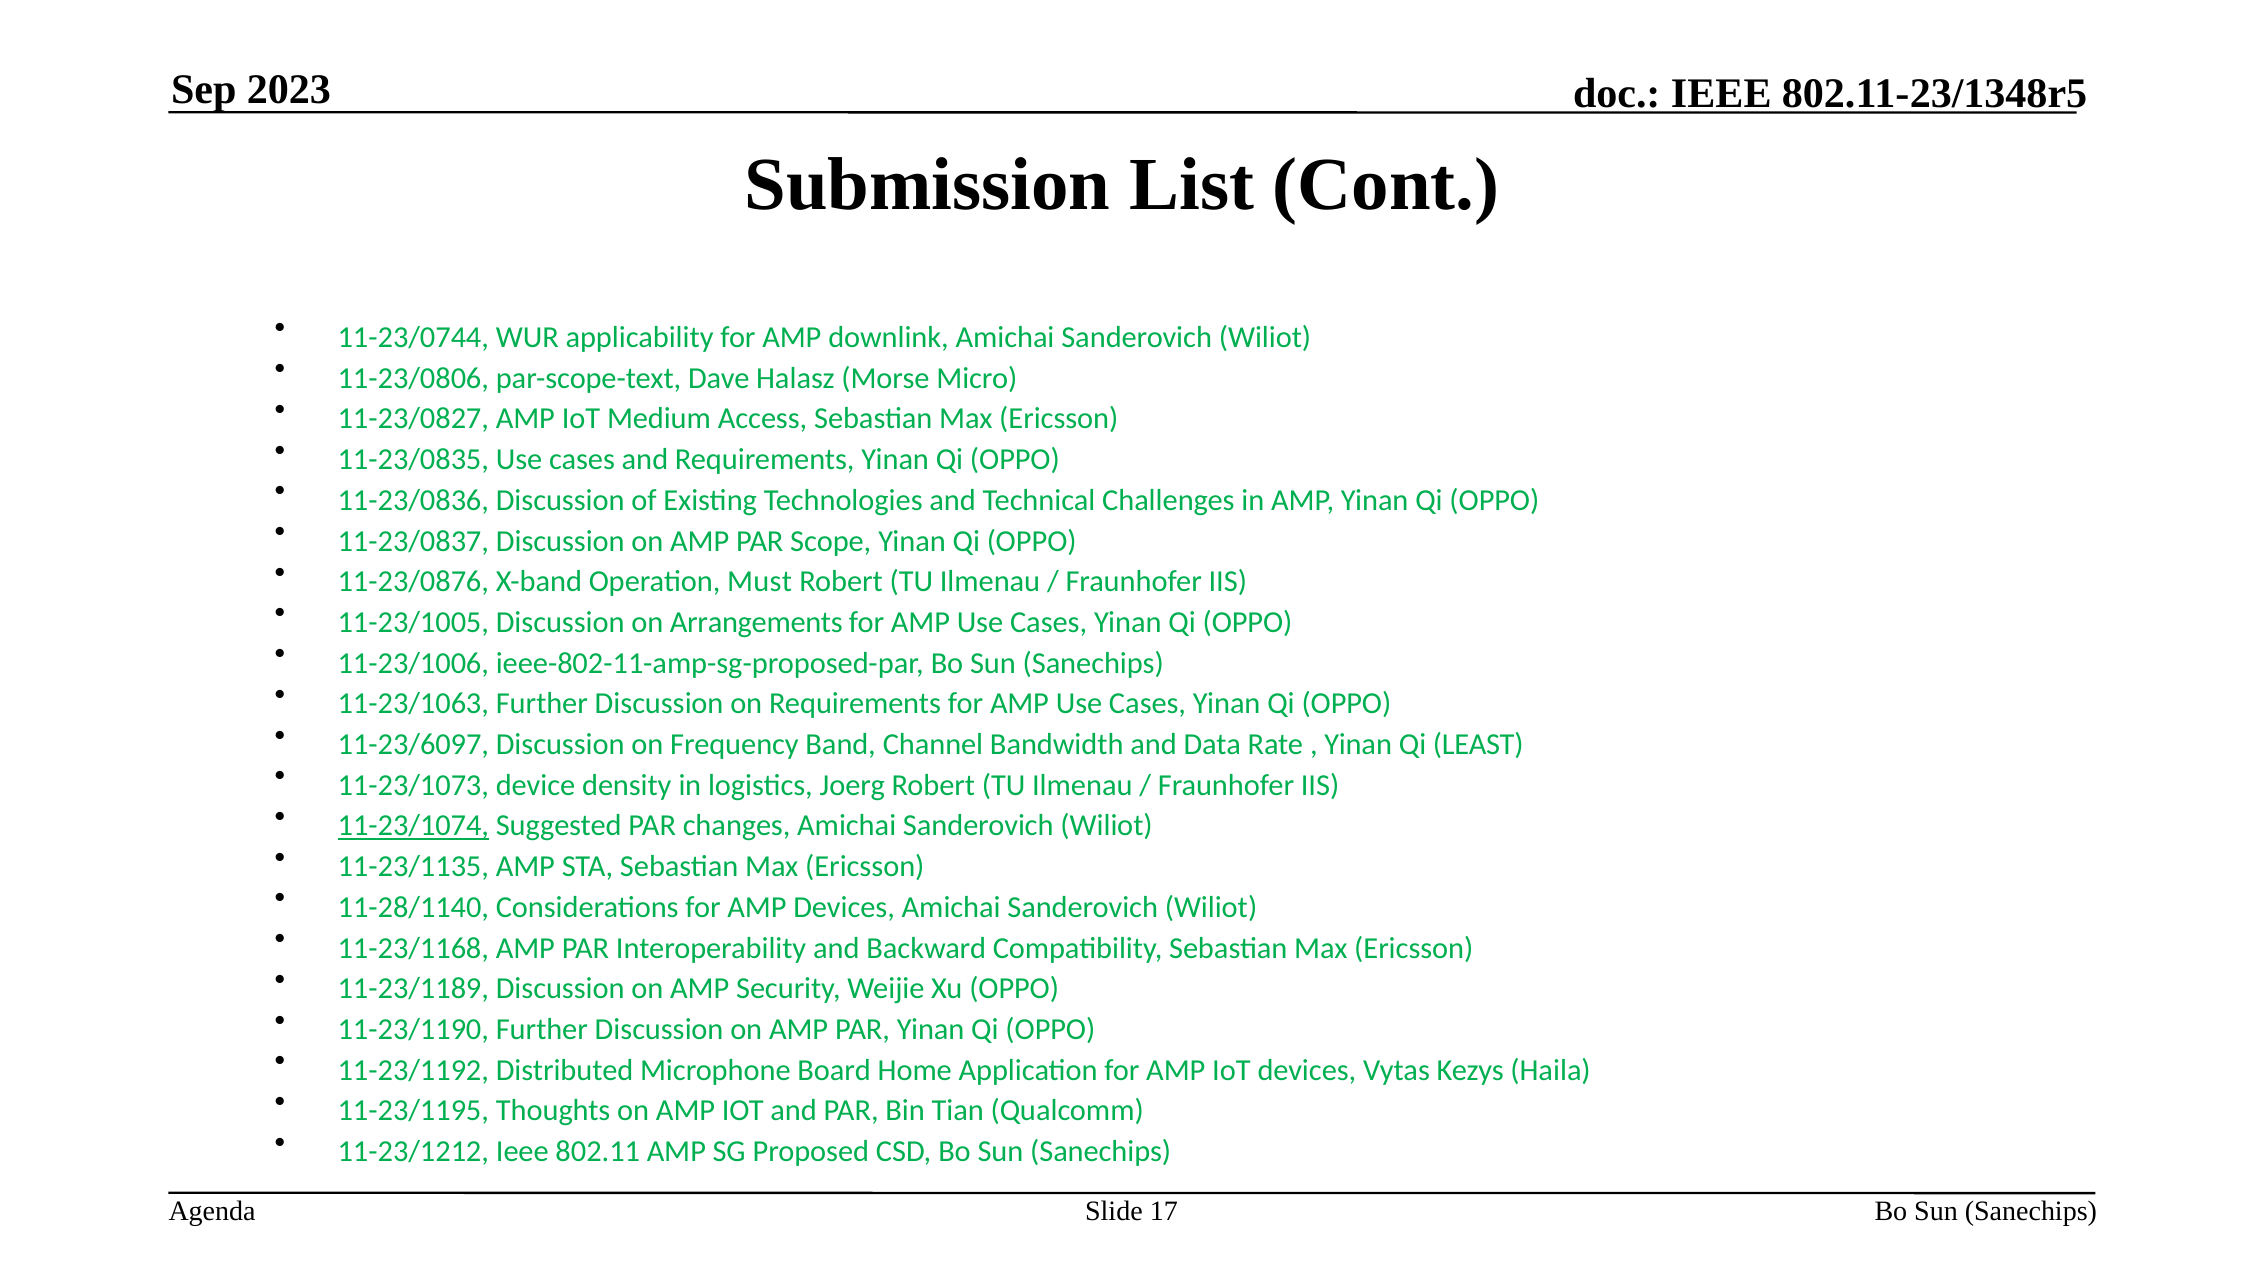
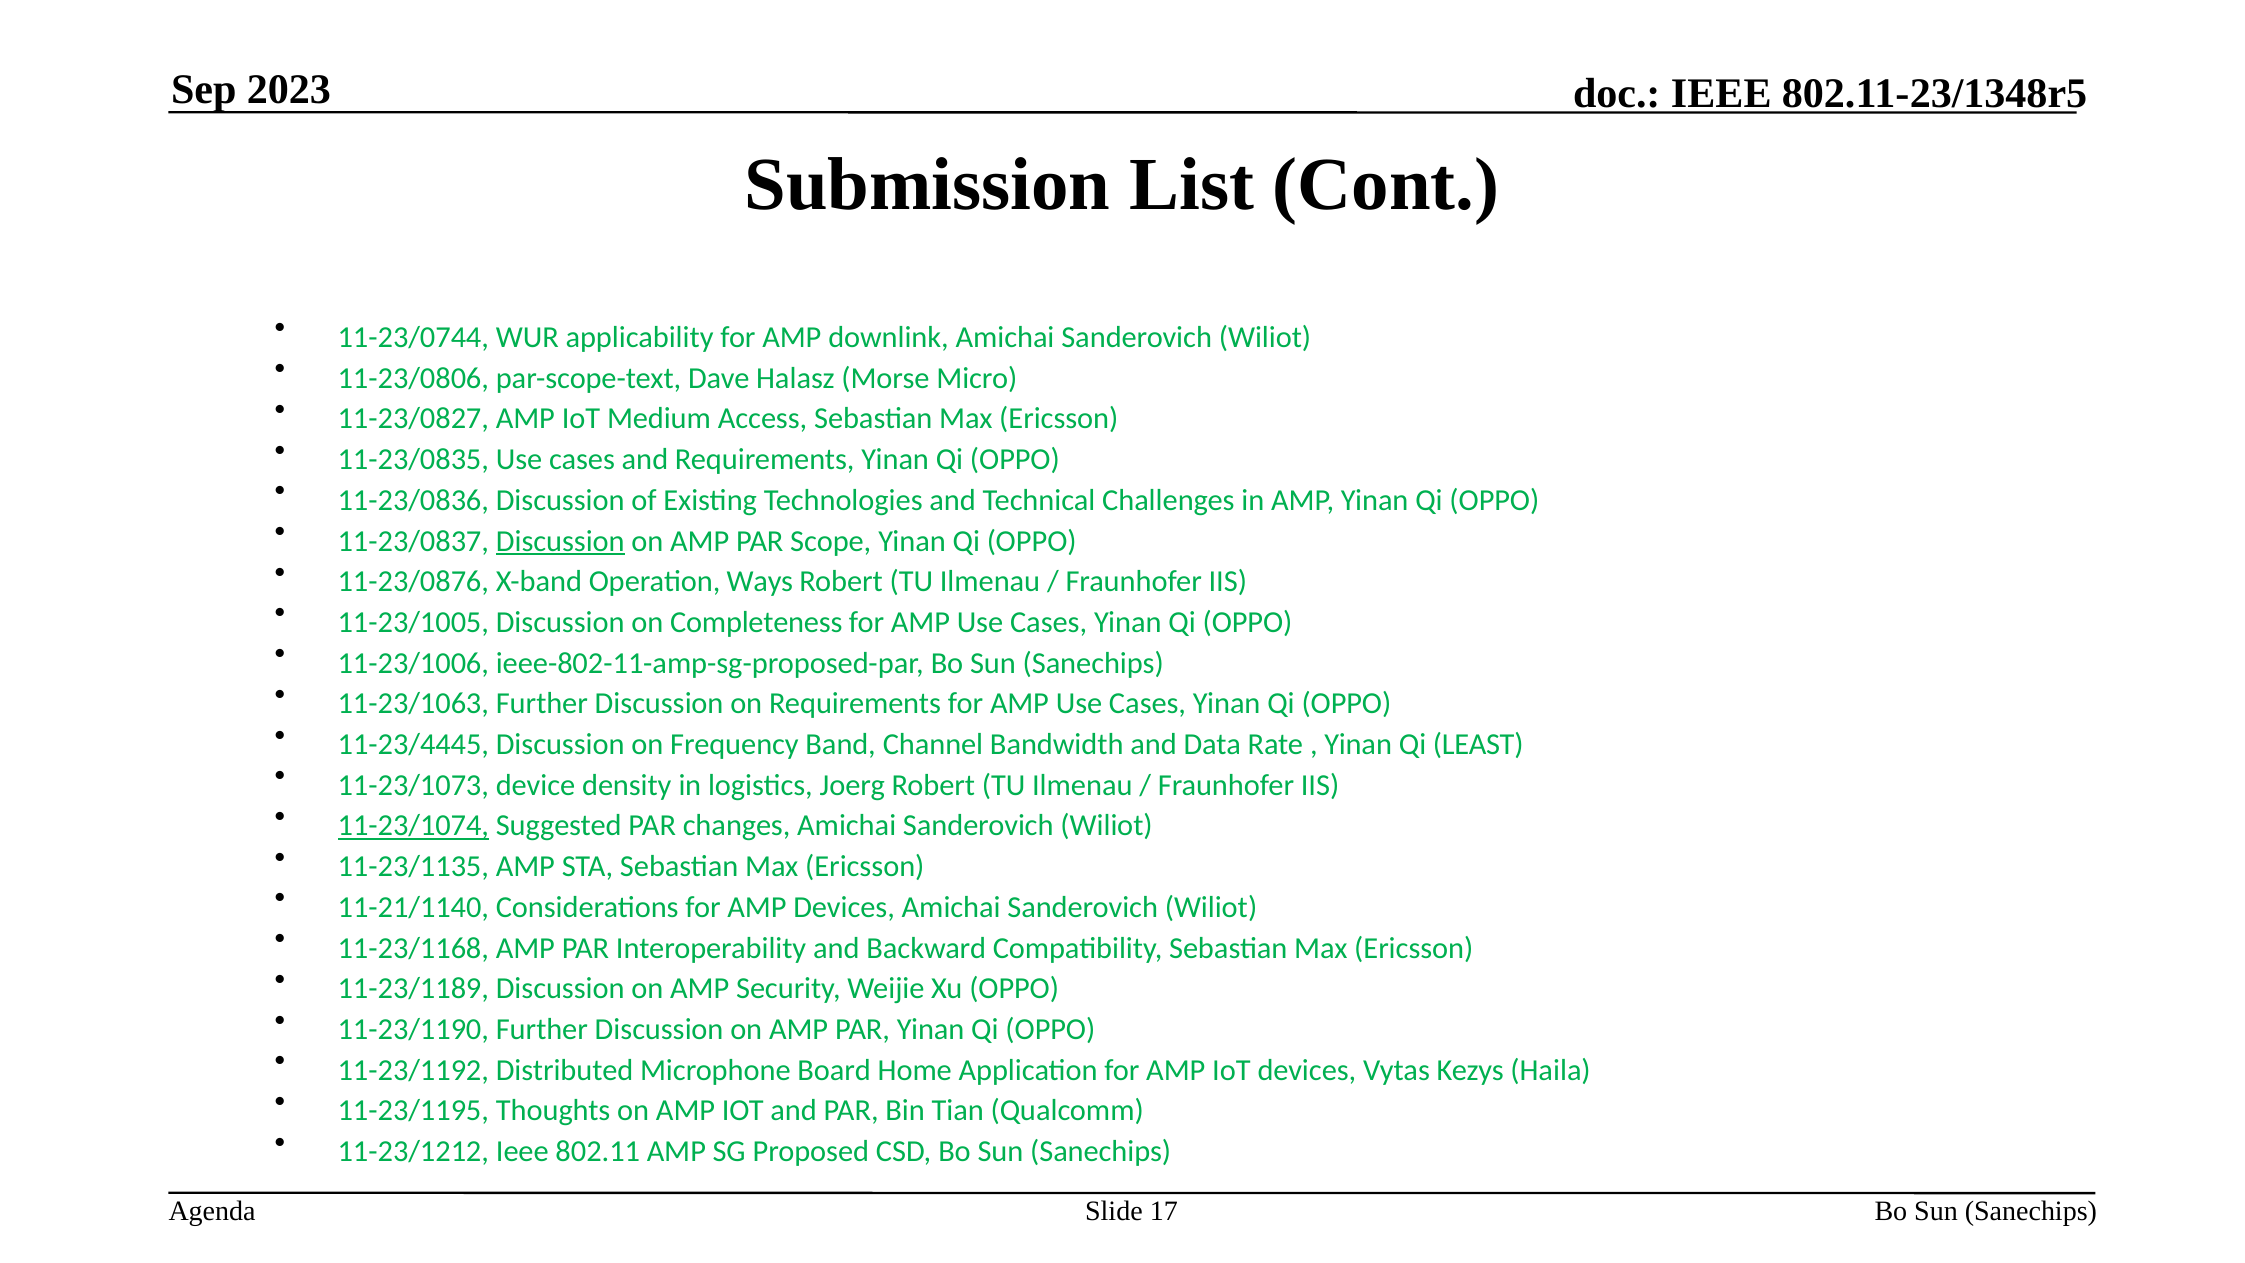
Discussion at (560, 541) underline: none -> present
Must: Must -> Ways
Arrangements: Arrangements -> Completeness
11-23/6097: 11-23/6097 -> 11-23/4445
11-28/1140: 11-28/1140 -> 11-21/1140
